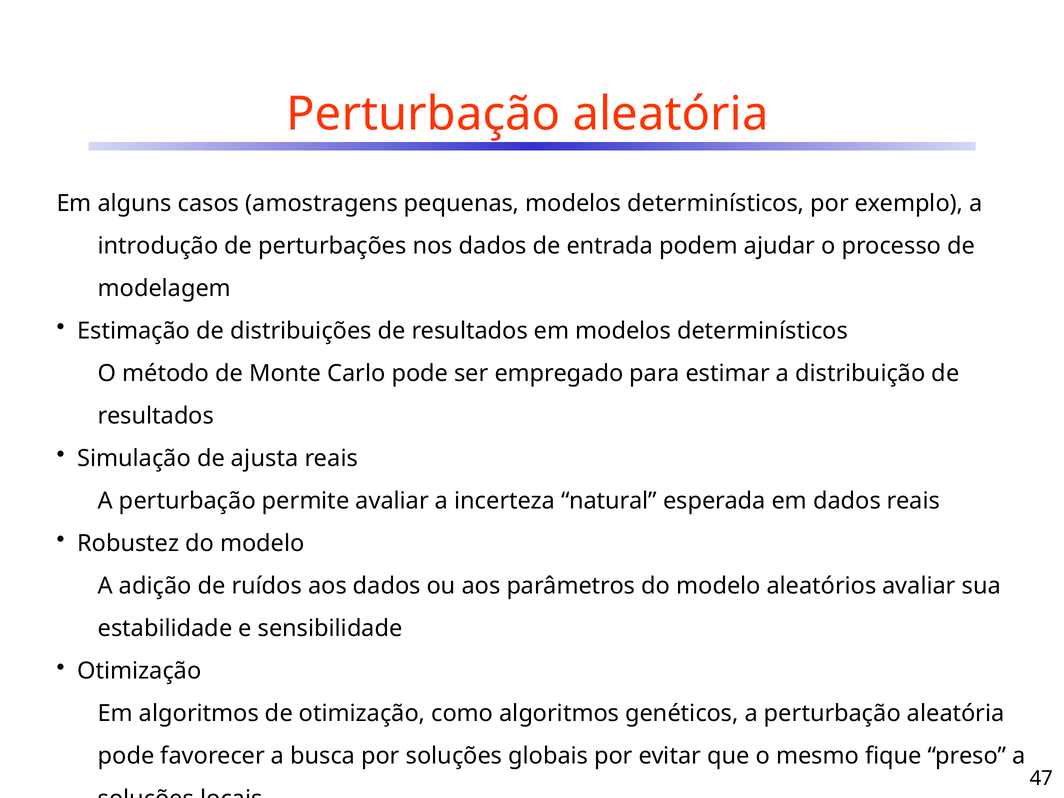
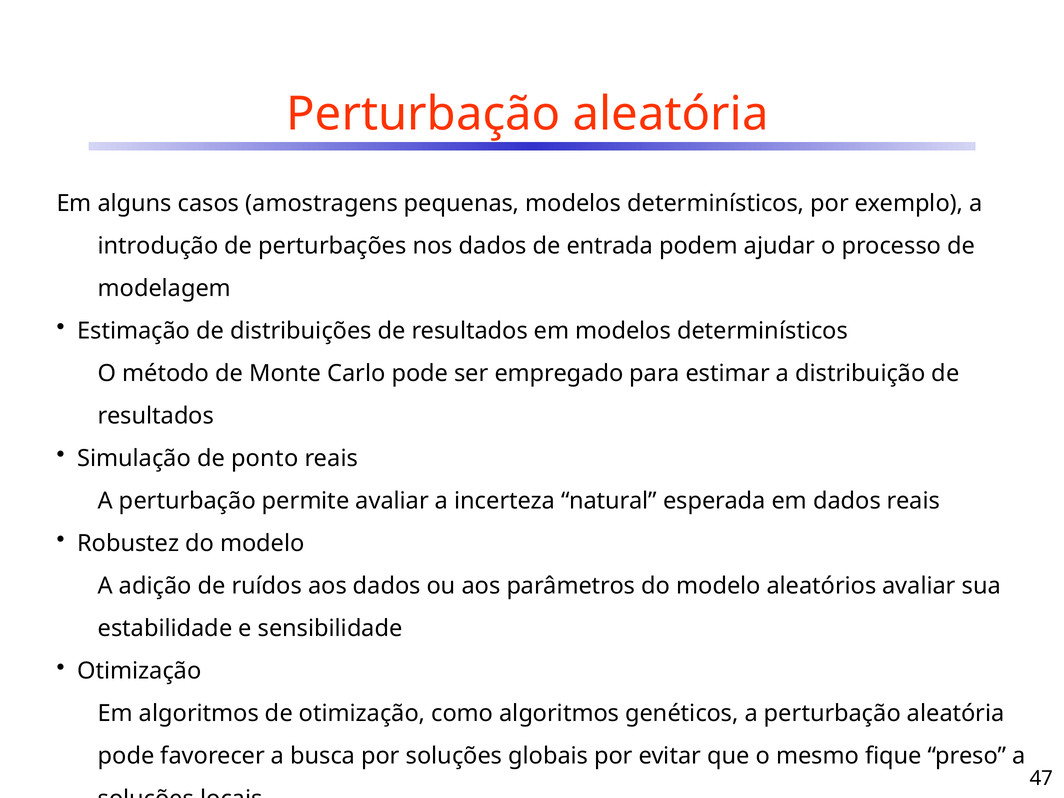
ajusta: ajusta -> ponto
